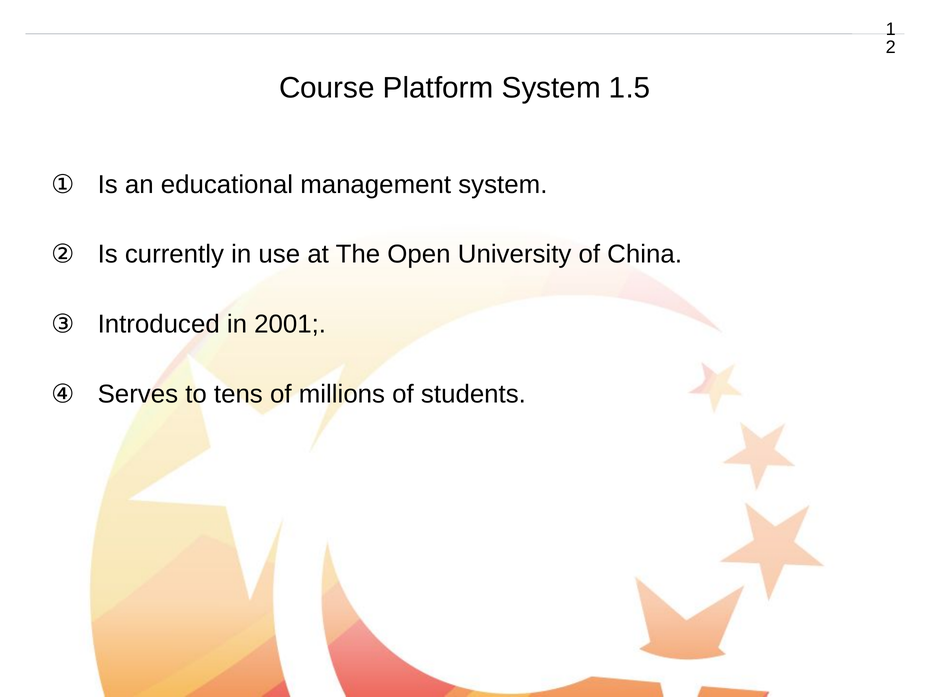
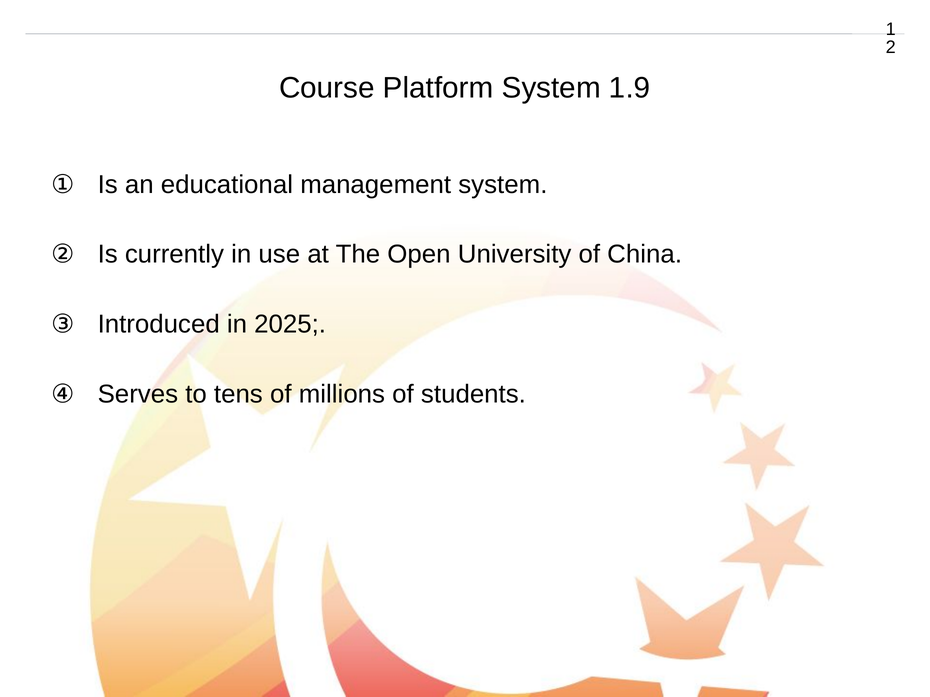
1.5: 1.5 -> 1.9
2001: 2001 -> 2025
